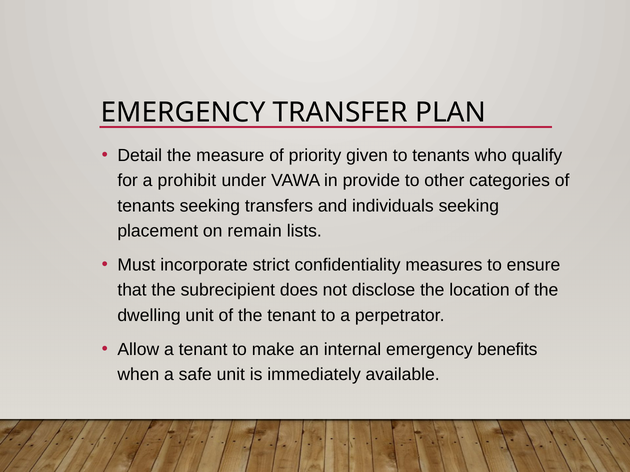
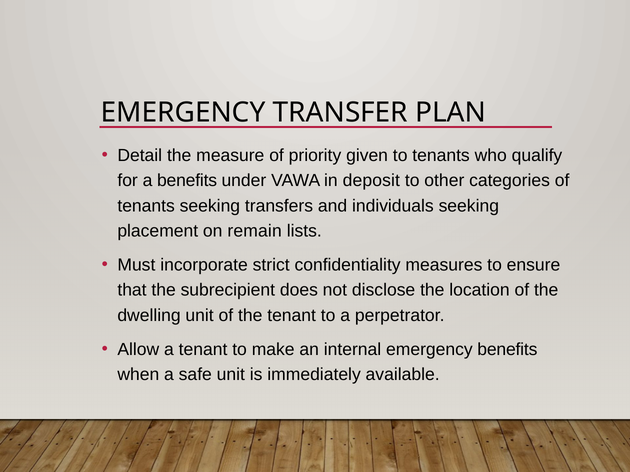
a prohibit: prohibit -> benefits
provide: provide -> deposit
